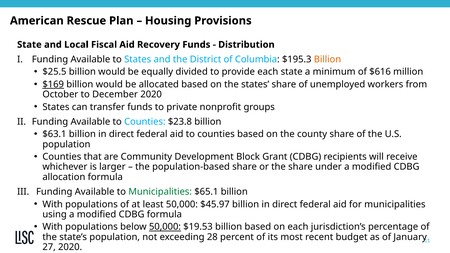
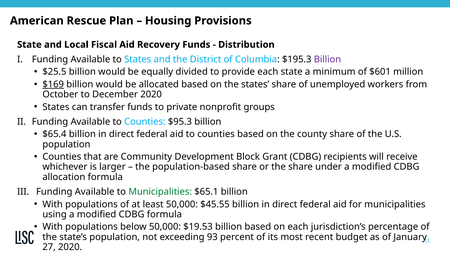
Billion at (327, 59) colour: orange -> purple
$616: $616 -> $601
$23.8: $23.8 -> $95.3
$63.1: $63.1 -> $65.4
$45.97: $45.97 -> $45.55
50,000 at (165, 227) underline: present -> none
28: 28 -> 93
